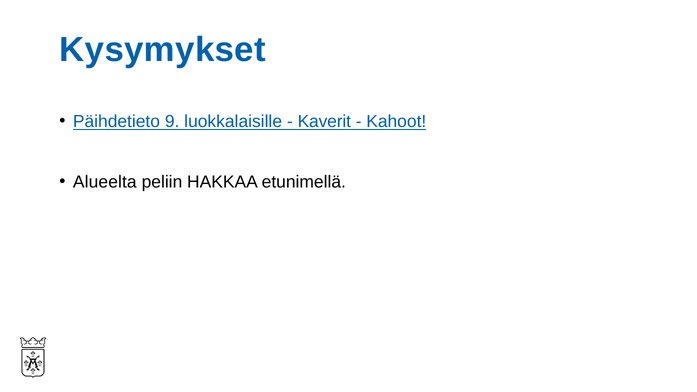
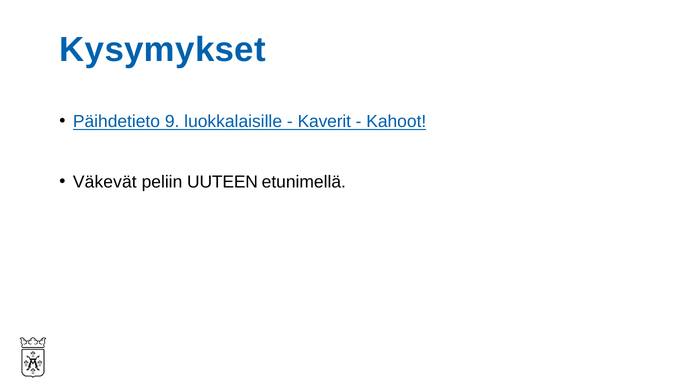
Alueelta: Alueelta -> Väkevät
HAKKAA: HAKKAA -> UUTEEN
